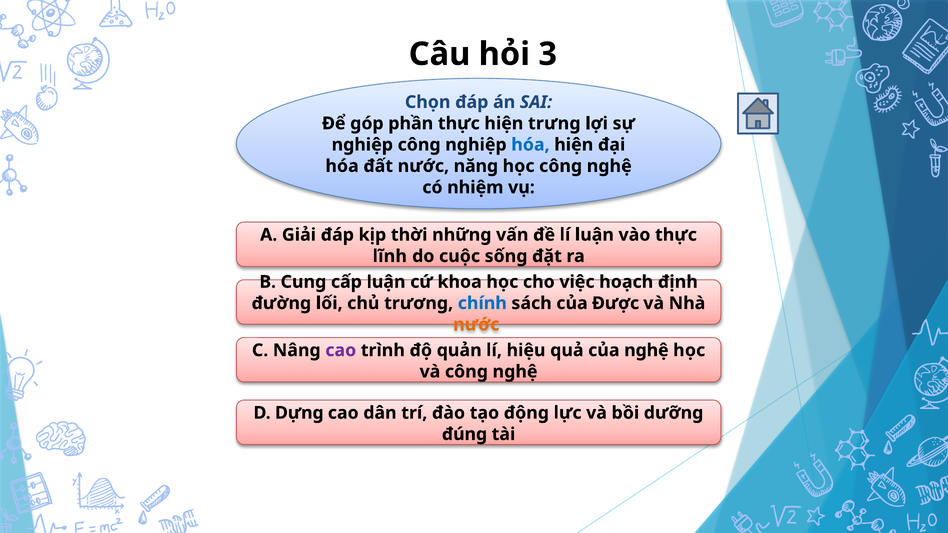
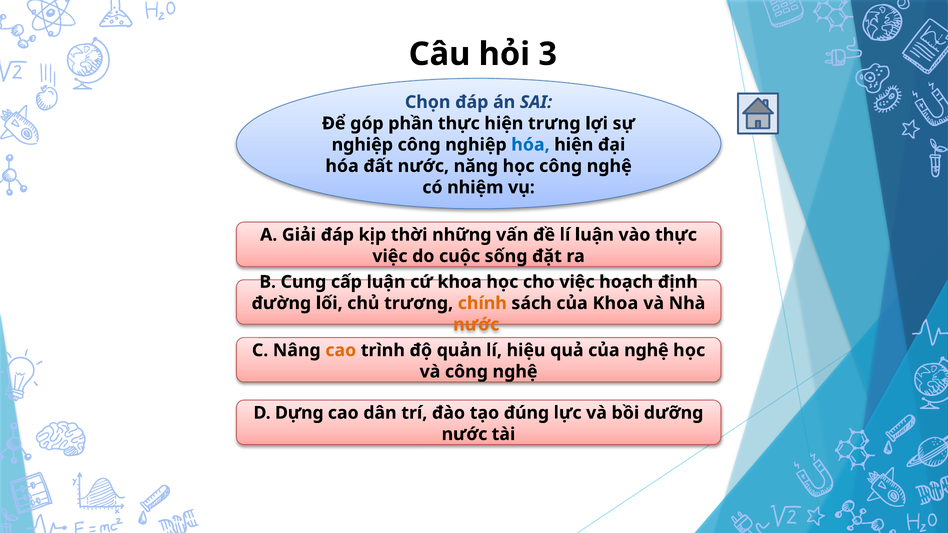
lĩnh at (390, 256): lĩnh -> việc
chính colour: blue -> orange
của Được: Được -> Khoa
cao at (341, 350) colour: purple -> orange
động: động -> đúng
đúng at (464, 434): đúng -> nước
